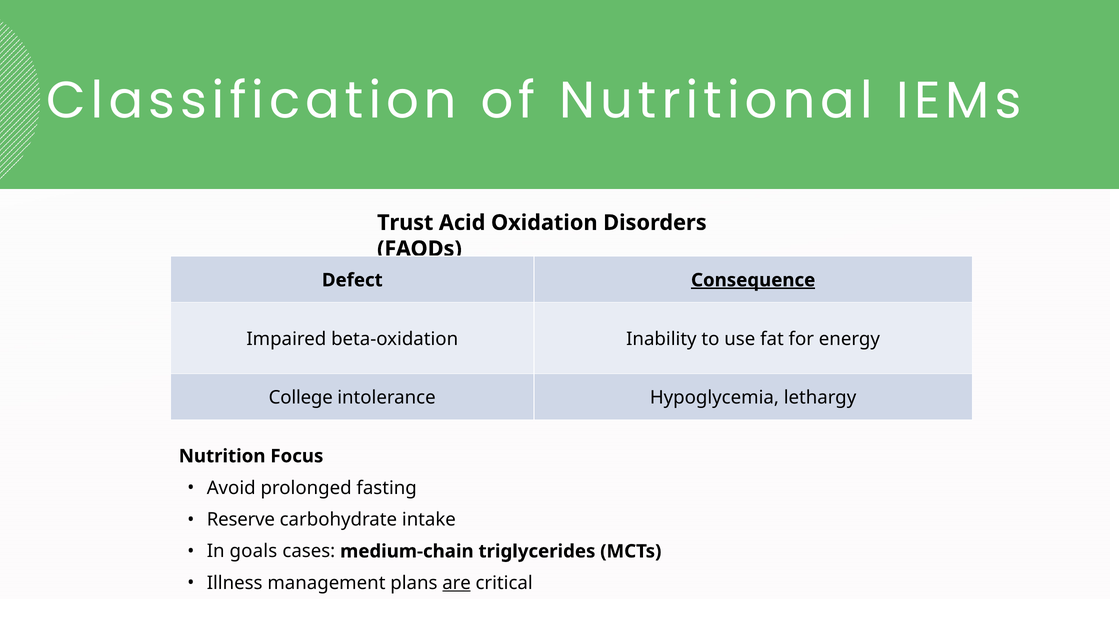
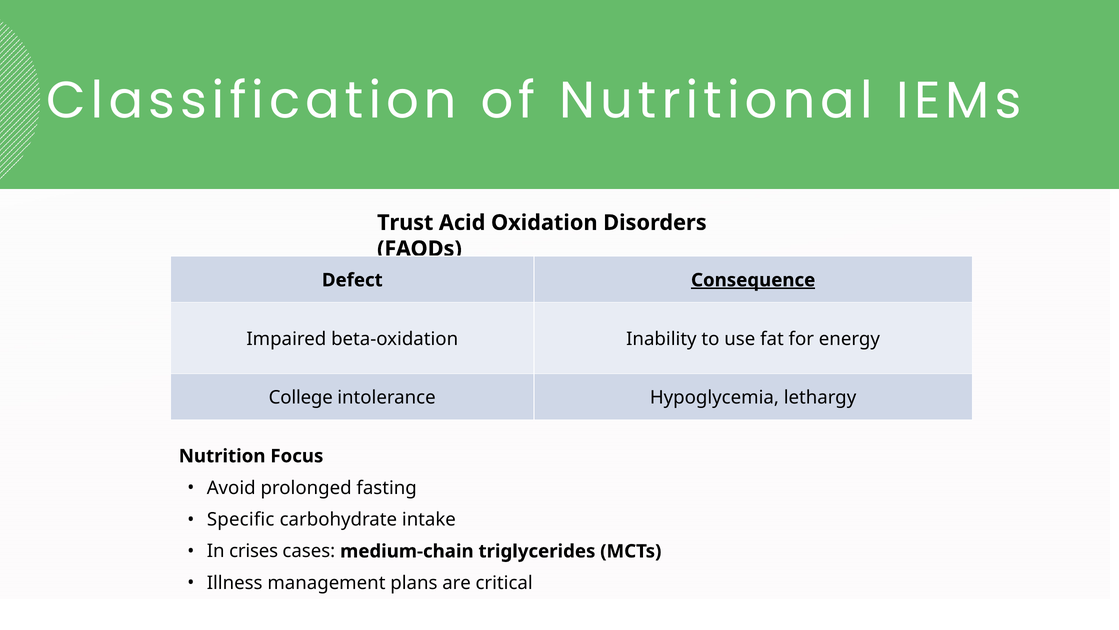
Reserve: Reserve -> Specific
goals: goals -> crises
are underline: present -> none
